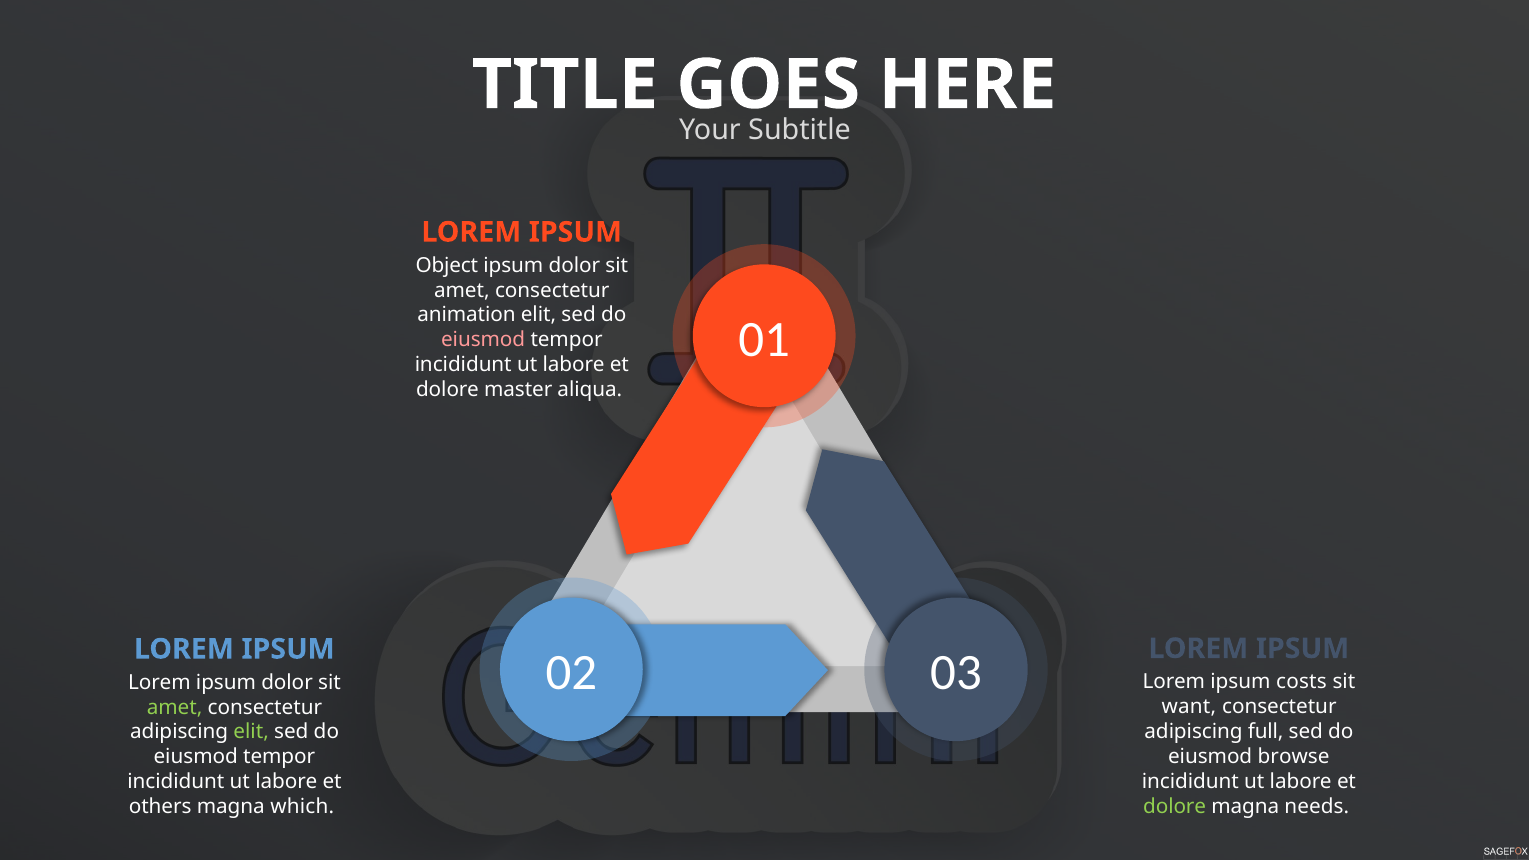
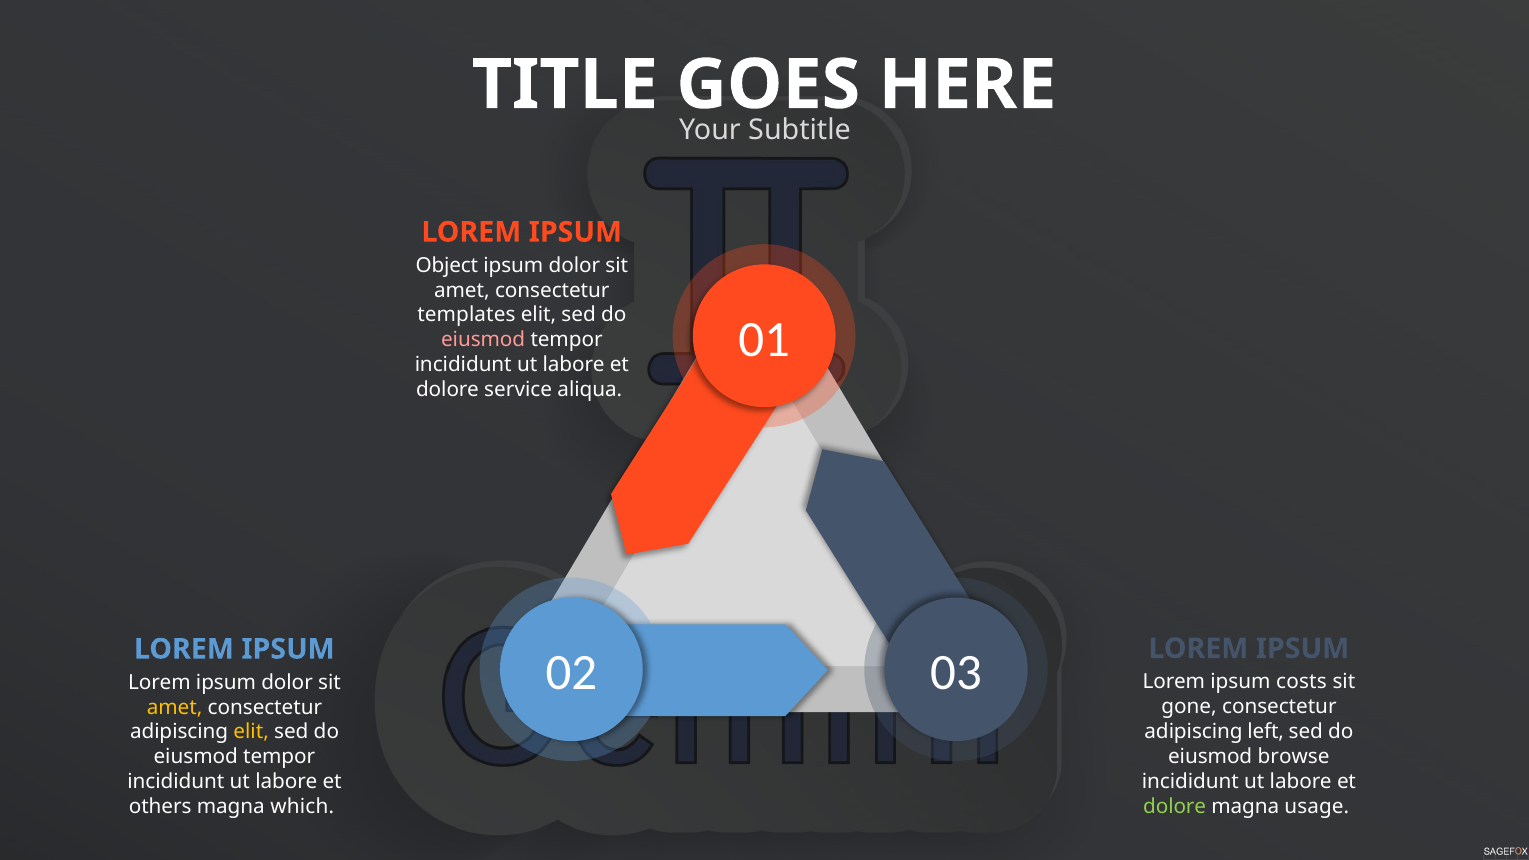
animation: animation -> templates
master: master -> service
want: want -> gone
amet at (175, 707) colour: light green -> yellow
full: full -> left
elit at (251, 732) colour: light green -> yellow
needs: needs -> usage
